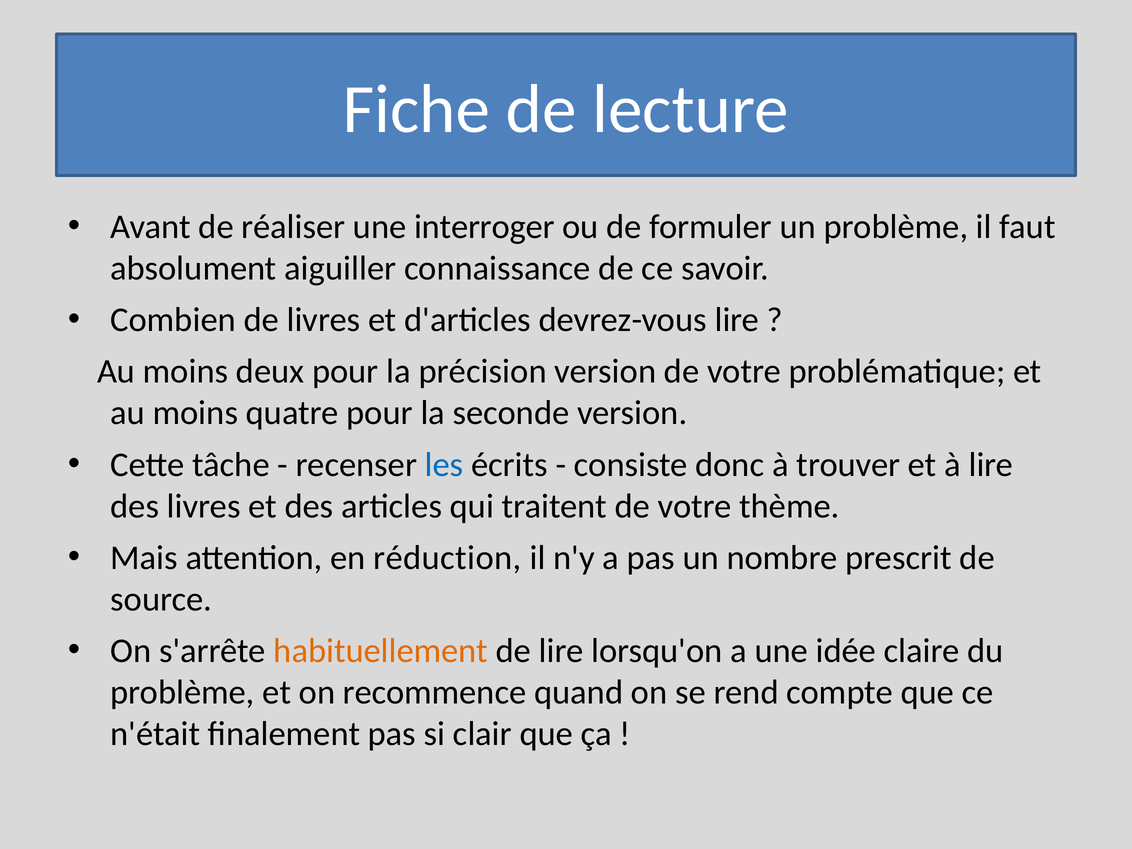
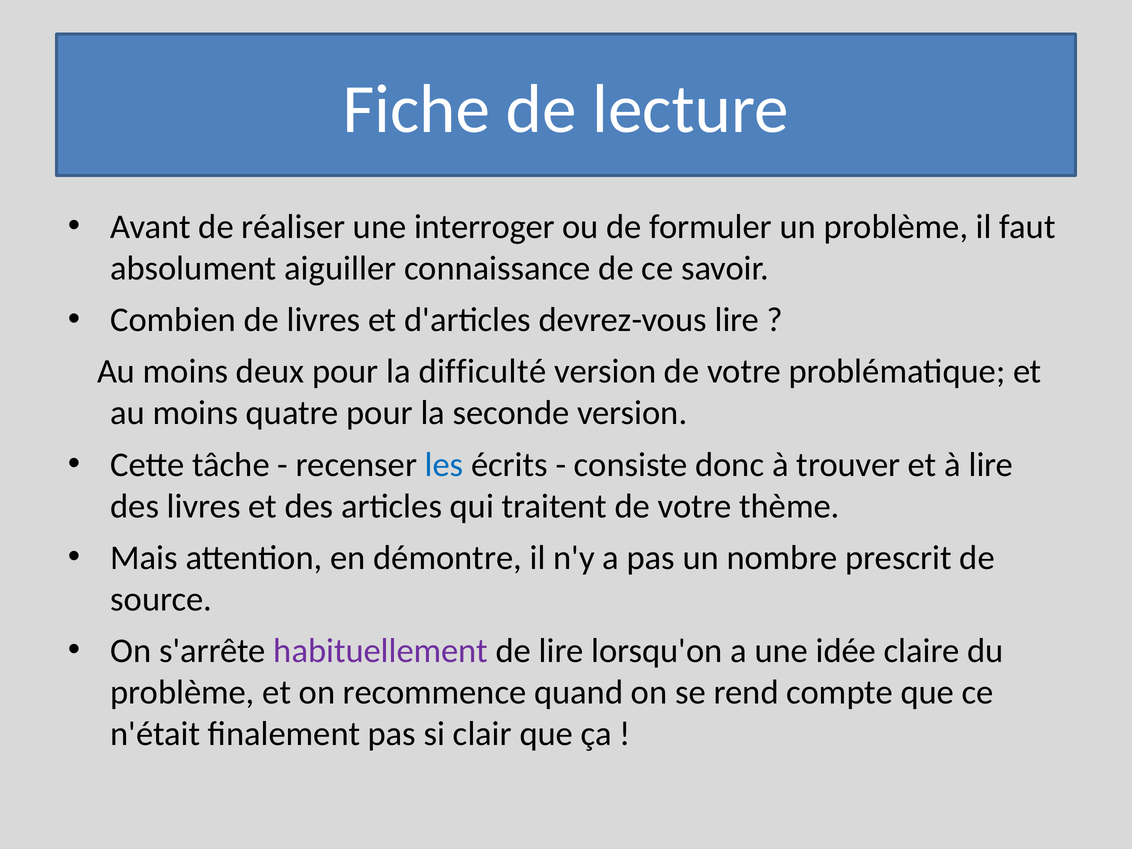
précision: précision -> difficulté
réduction: réduction -> démontre
habituellement colour: orange -> purple
